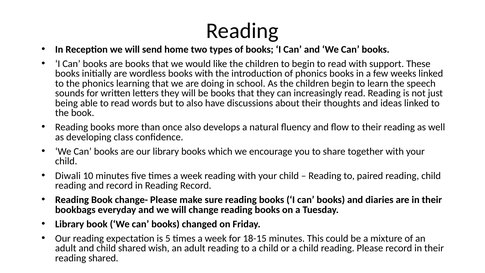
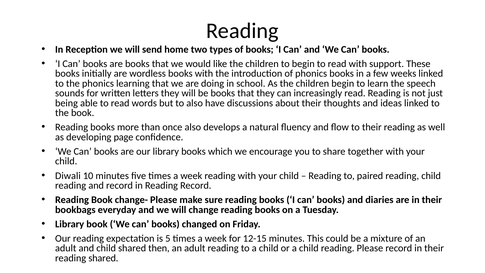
class: class -> page
18-15: 18-15 -> 12-15
wish: wish -> then
